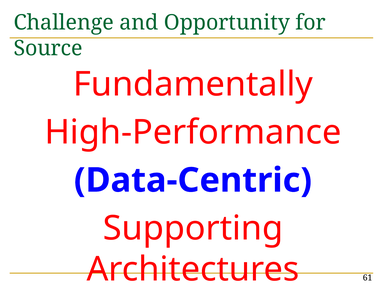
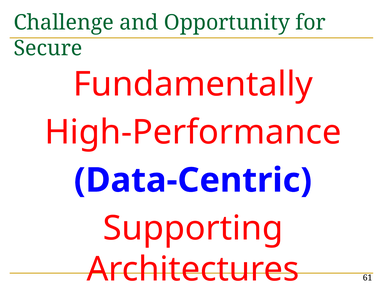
Source: Source -> Secure
